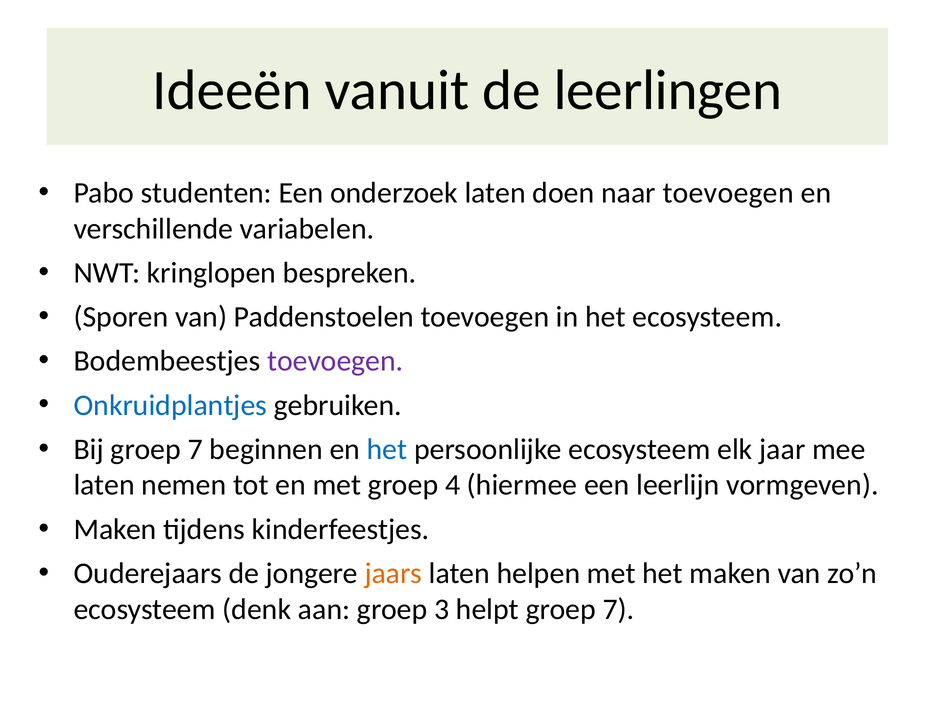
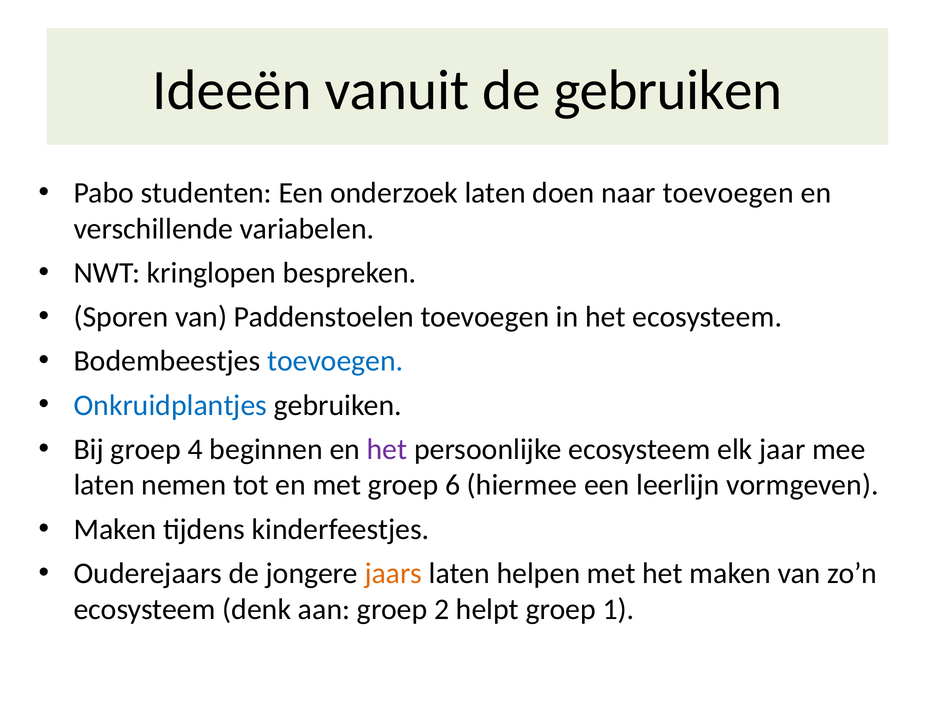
de leerlingen: leerlingen -> gebruiken
toevoegen at (335, 361) colour: purple -> blue
Bij groep 7: 7 -> 4
het at (387, 449) colour: blue -> purple
4: 4 -> 6
3: 3 -> 2
helpt groep 7: 7 -> 1
